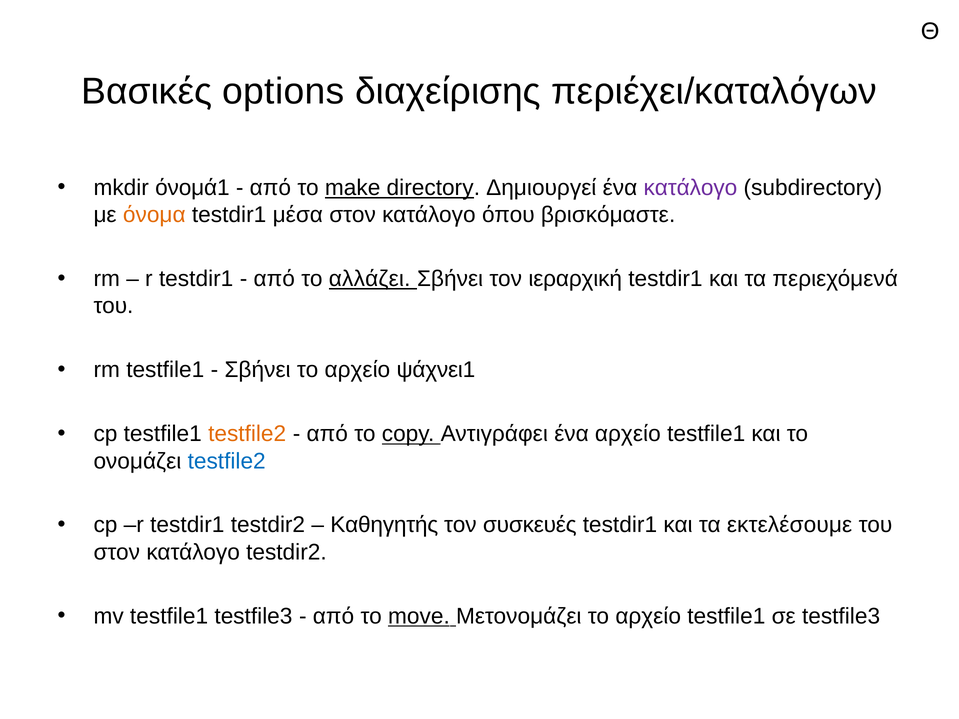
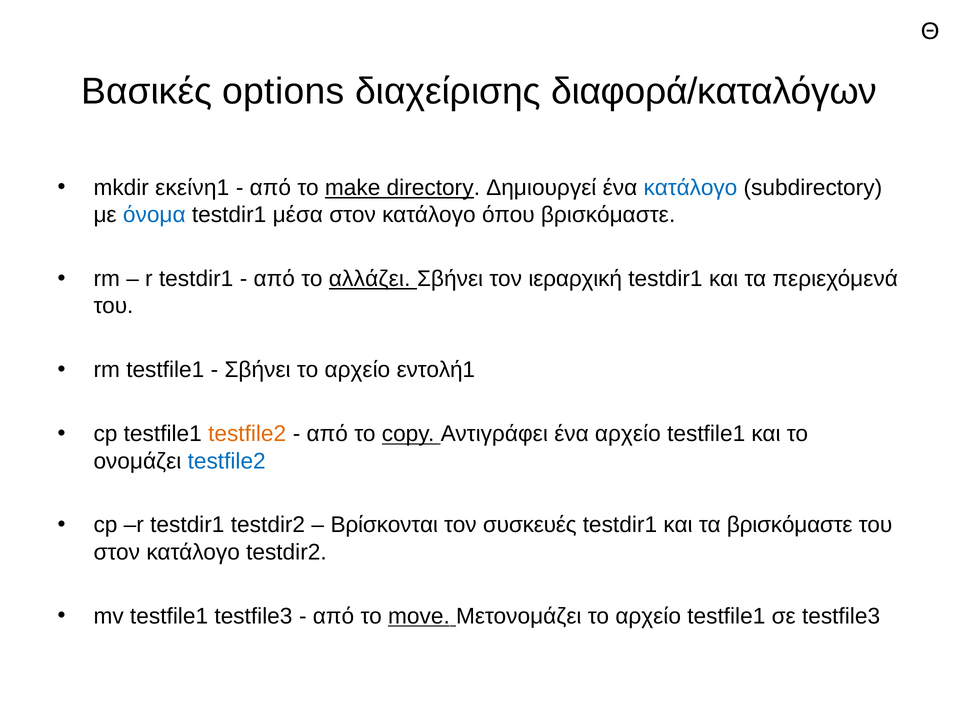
περιέχει/καταλόγων: περιέχει/καταλόγων -> διαφορά/καταλόγων
όνομά1: όνομά1 -> εκείνη1
κατάλογο at (690, 188) colour: purple -> blue
όνομα colour: orange -> blue
ψάχνει1: ψάχνει1 -> εντολή1
Καθηγητής: Καθηγητής -> Βρίσκονται
τα εκτελέσουμε: εκτελέσουμε -> βρισκόμαστε
